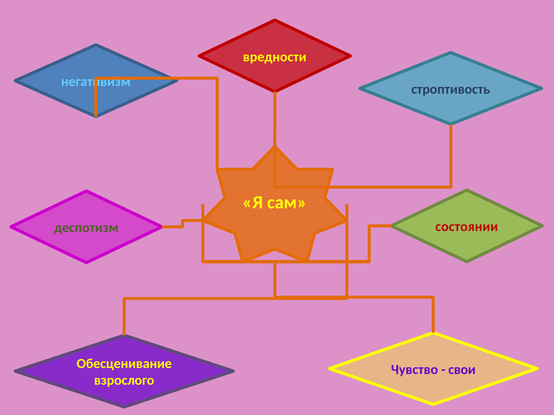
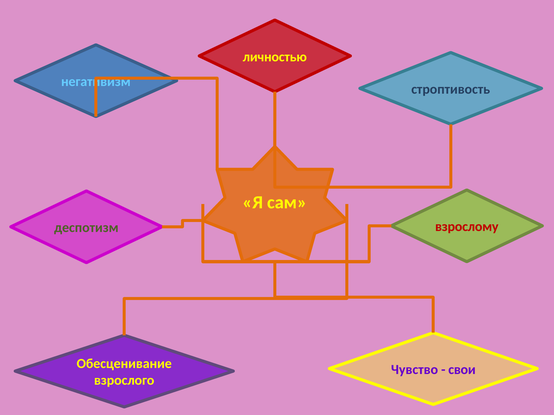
вредности: вредности -> личностью
состоянии: состоянии -> взрослому
